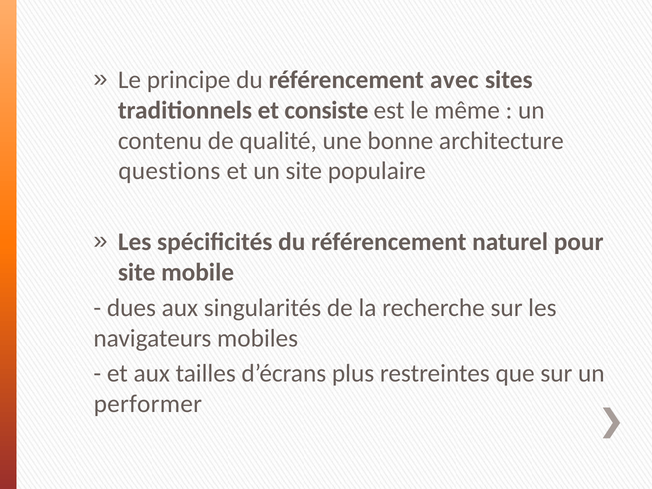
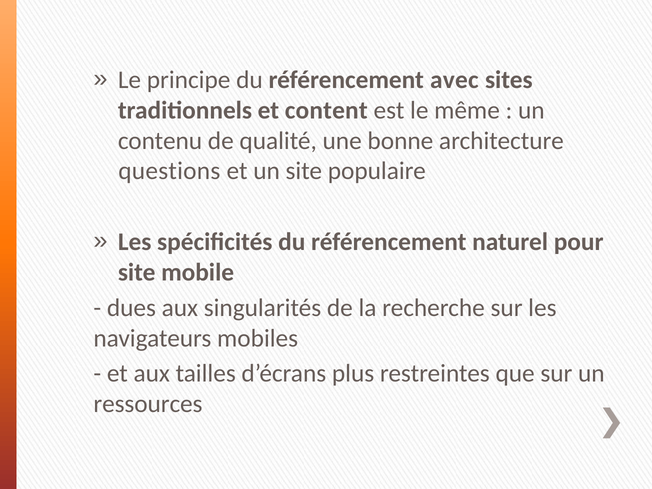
consiste: consiste -> content
performer: performer -> ressources
